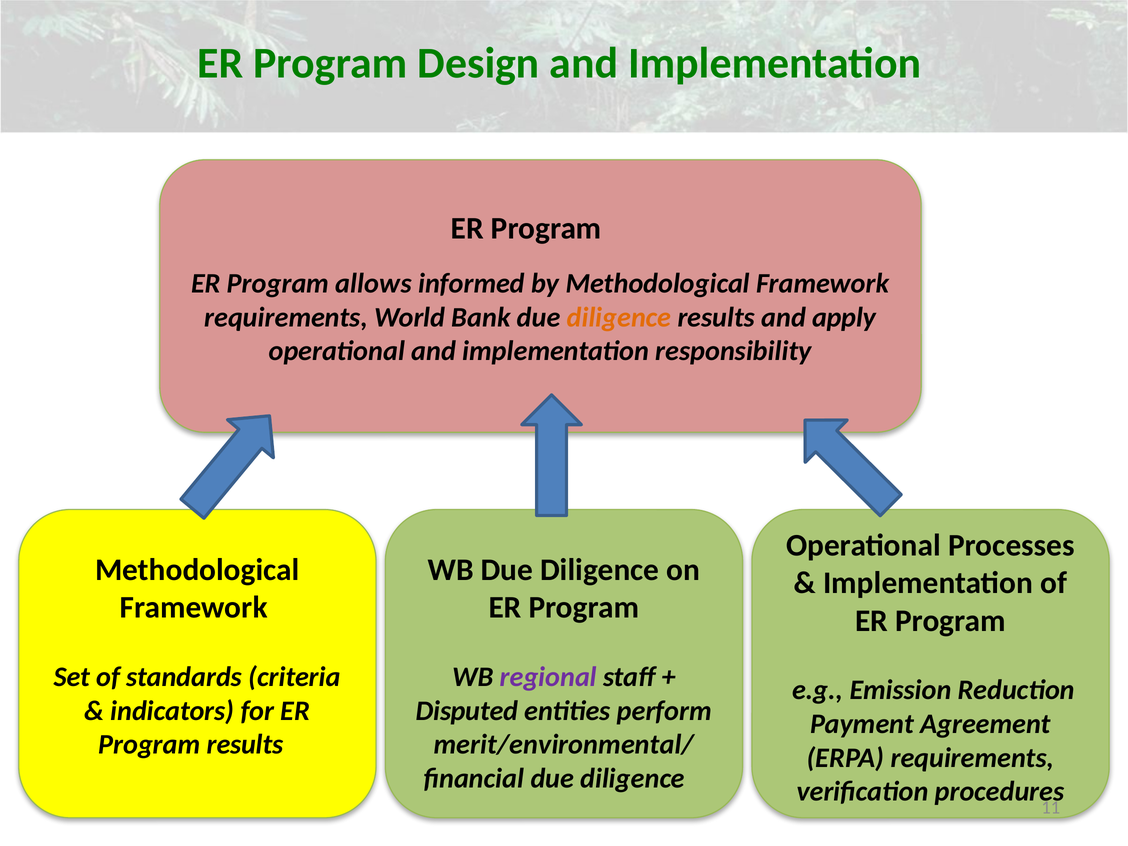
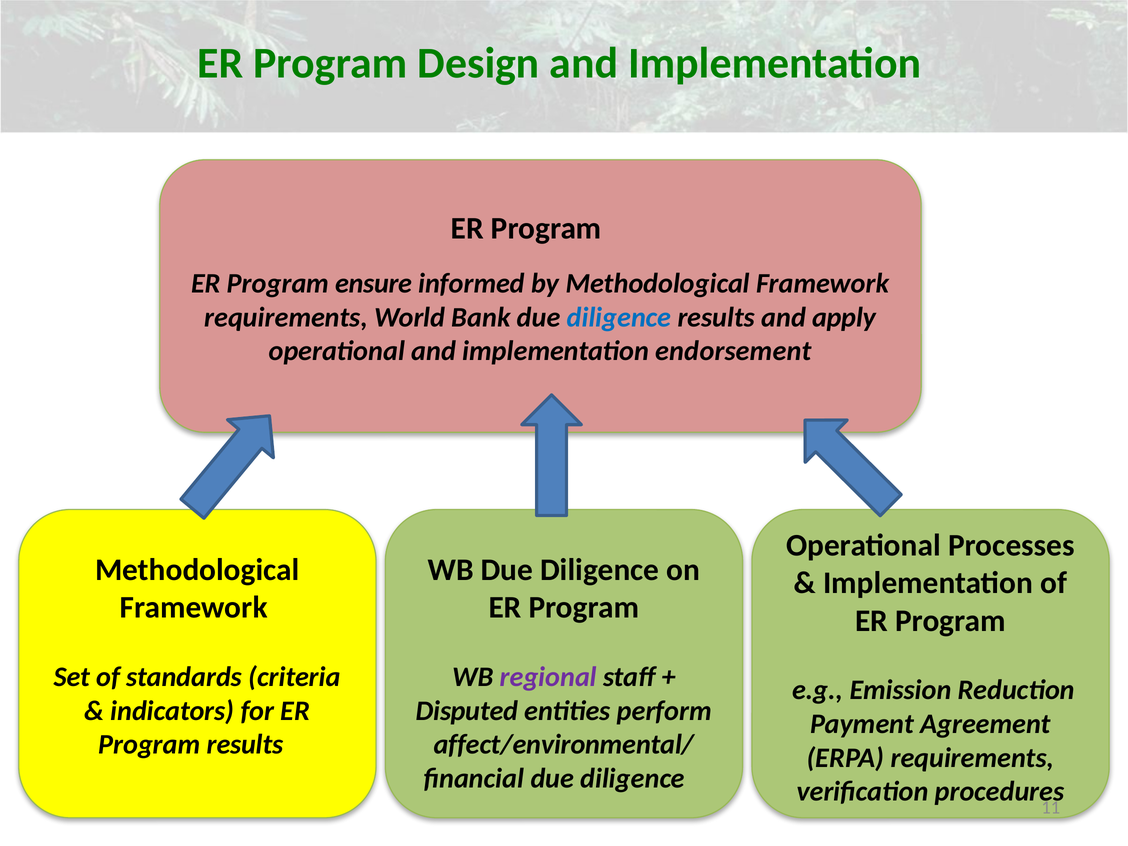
allows: allows -> ensure
diligence at (619, 317) colour: orange -> blue
responsibility: responsibility -> endorsement
merit/environmental/: merit/environmental/ -> affect/environmental/
